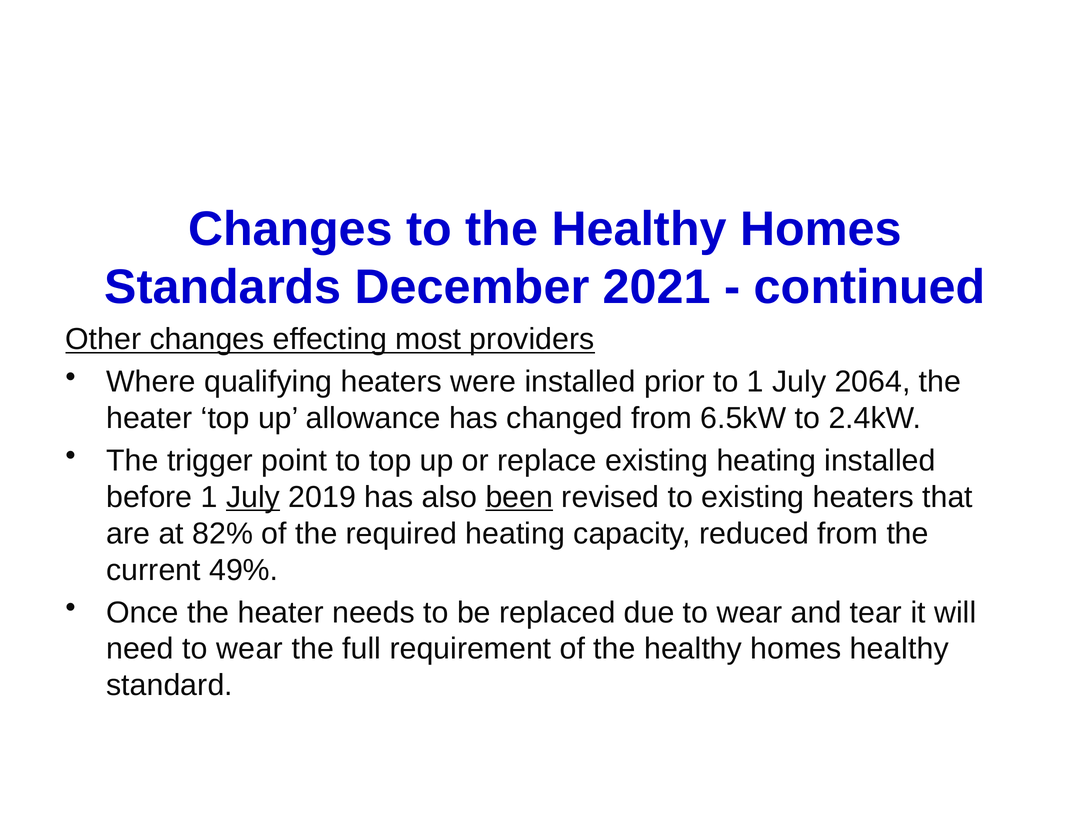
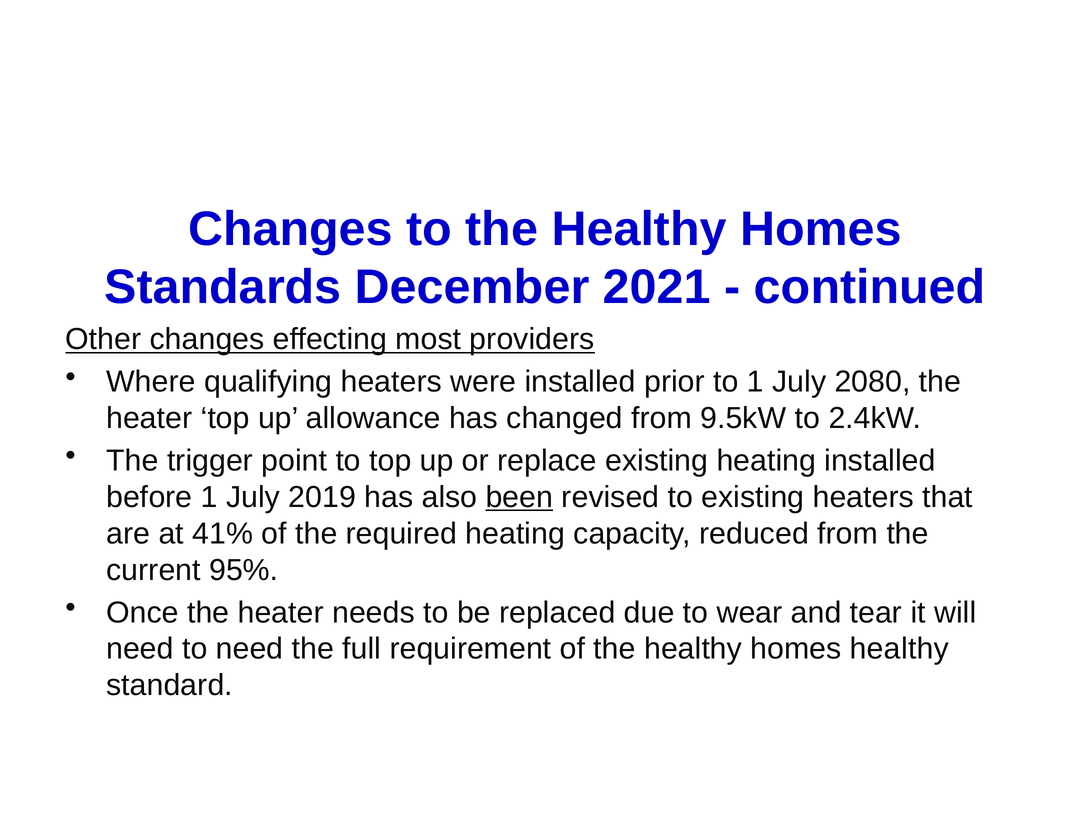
2064: 2064 -> 2080
6.5kW: 6.5kW -> 9.5kW
July at (253, 497) underline: present -> none
82%: 82% -> 41%
49%: 49% -> 95%
need to wear: wear -> need
